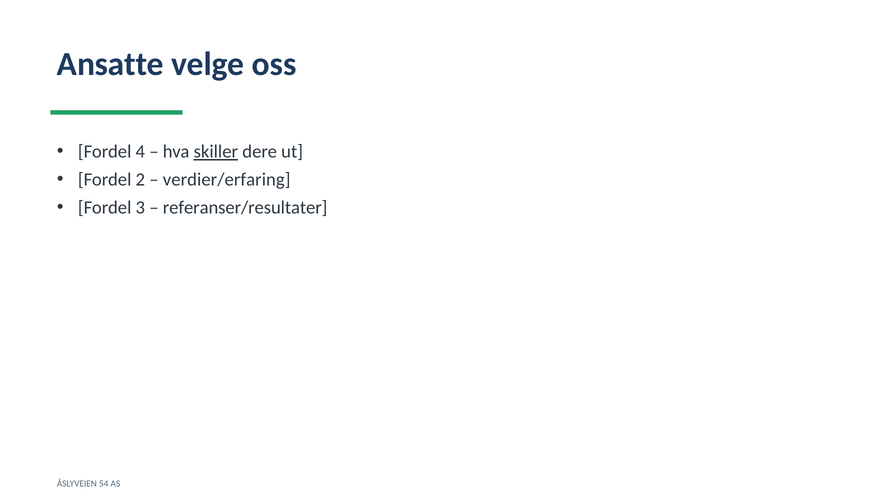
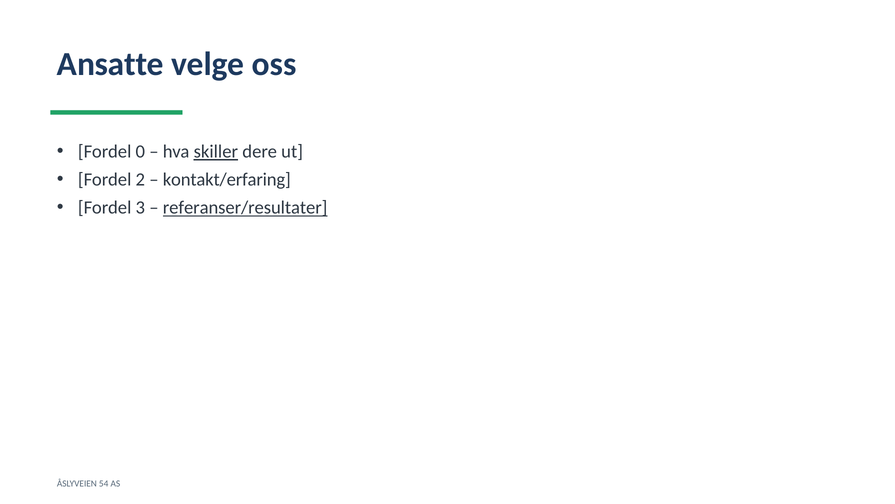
4: 4 -> 0
verdier/erfaring: verdier/erfaring -> kontakt/erfaring
referanser/resultater underline: none -> present
